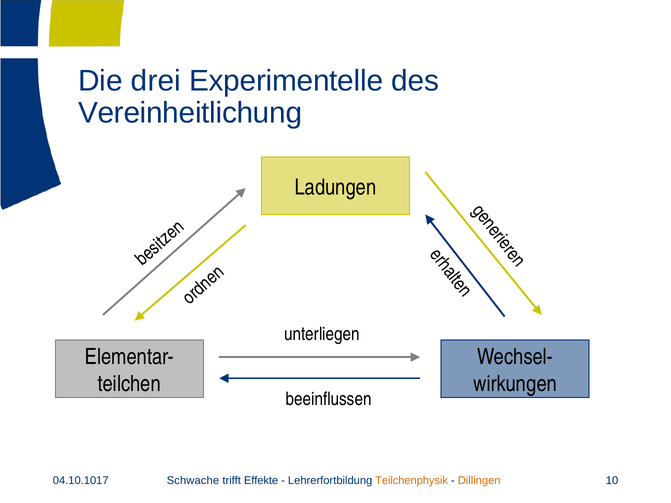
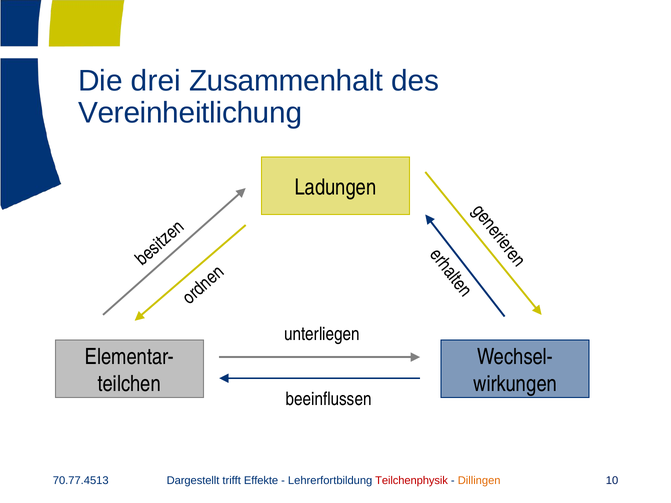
Experimentelle: Experimentelle -> Zusammenhalt
04.10.1017: 04.10.1017 -> 70.77.4513
Schwache: Schwache -> Dargestellt
Teilchenphysik colour: orange -> red
